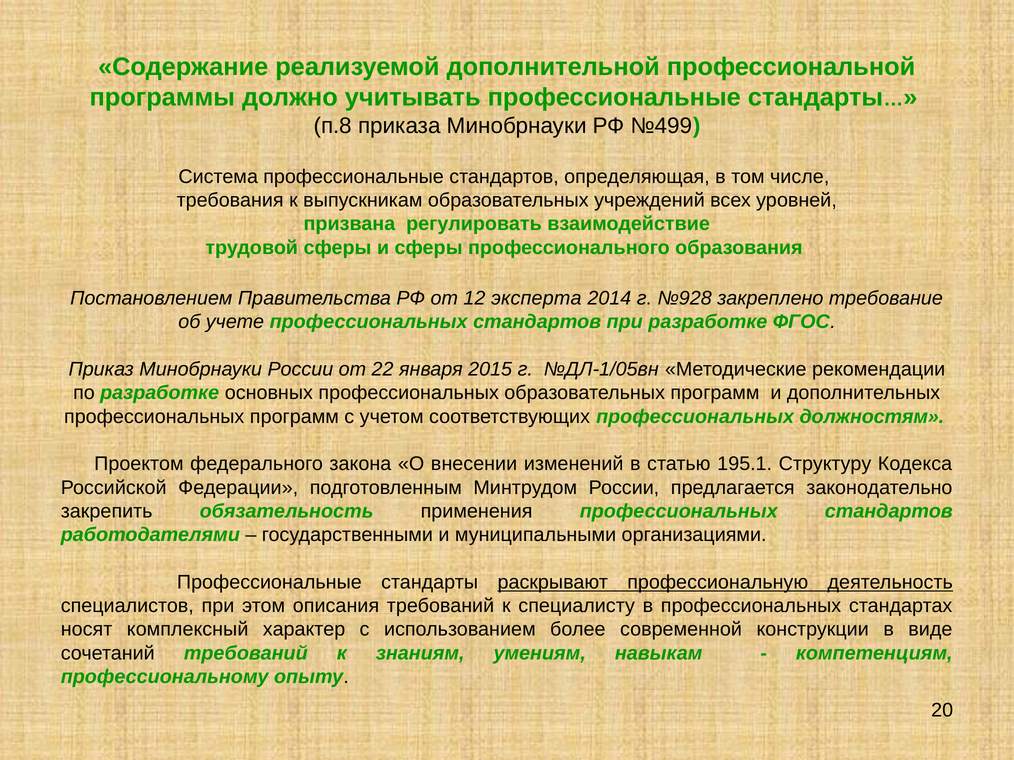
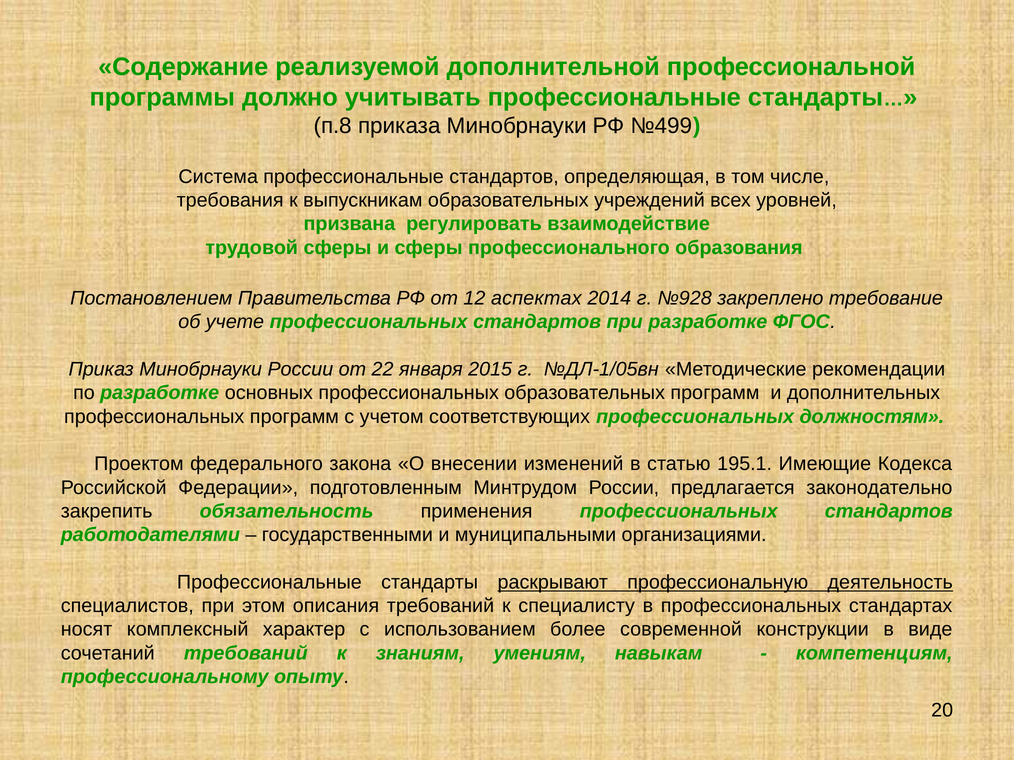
эксперта: эксперта -> аспектах
Структуру: Структуру -> Имеющие
